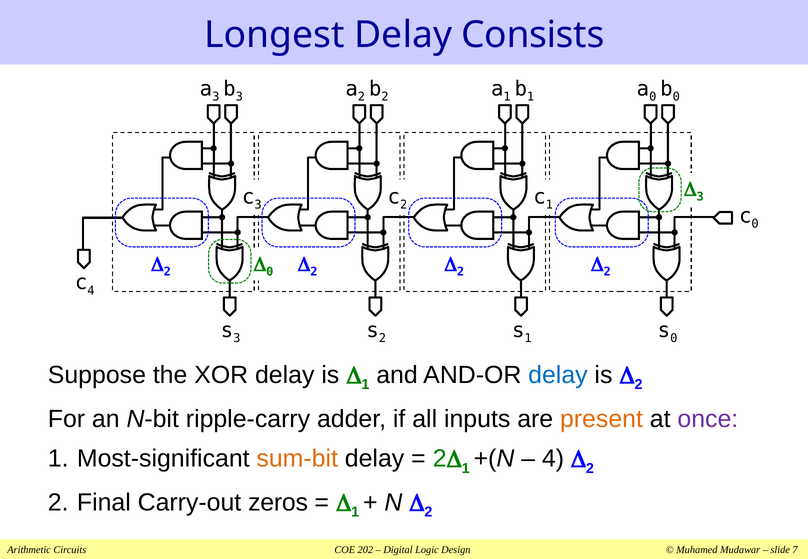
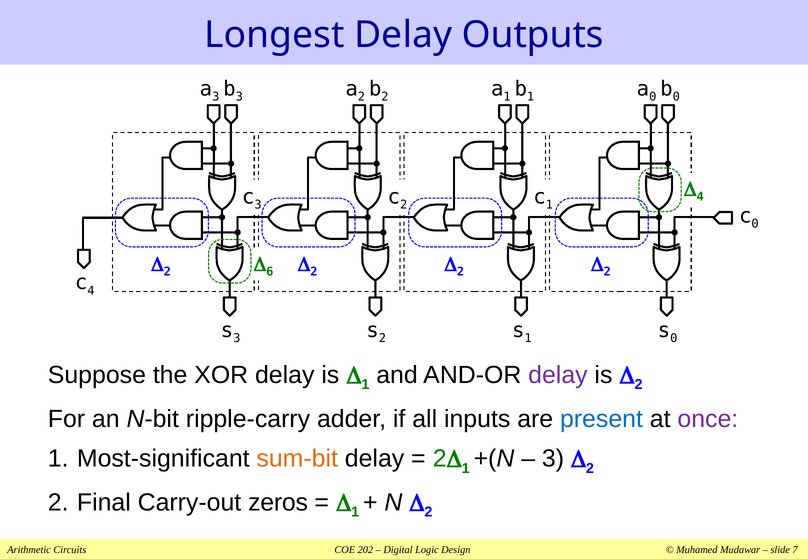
Consists: Consists -> Outputs
3 at (700, 197): 3 -> 4
0 at (270, 272): 0 -> 6
delay at (558, 375) colour: blue -> purple
present colour: orange -> blue
4 at (553, 459): 4 -> 3
